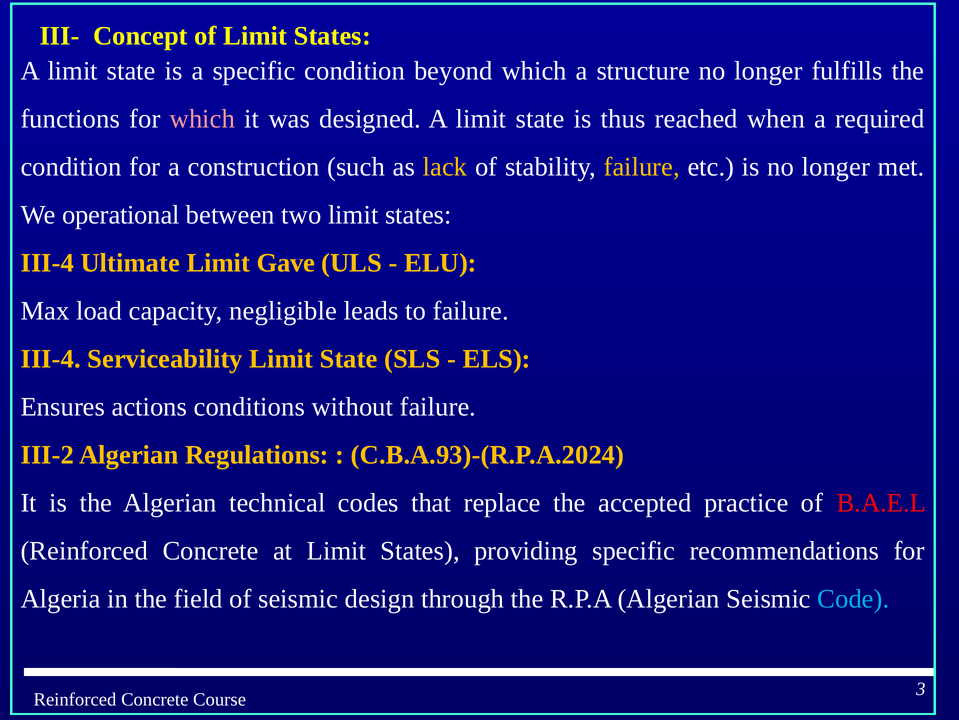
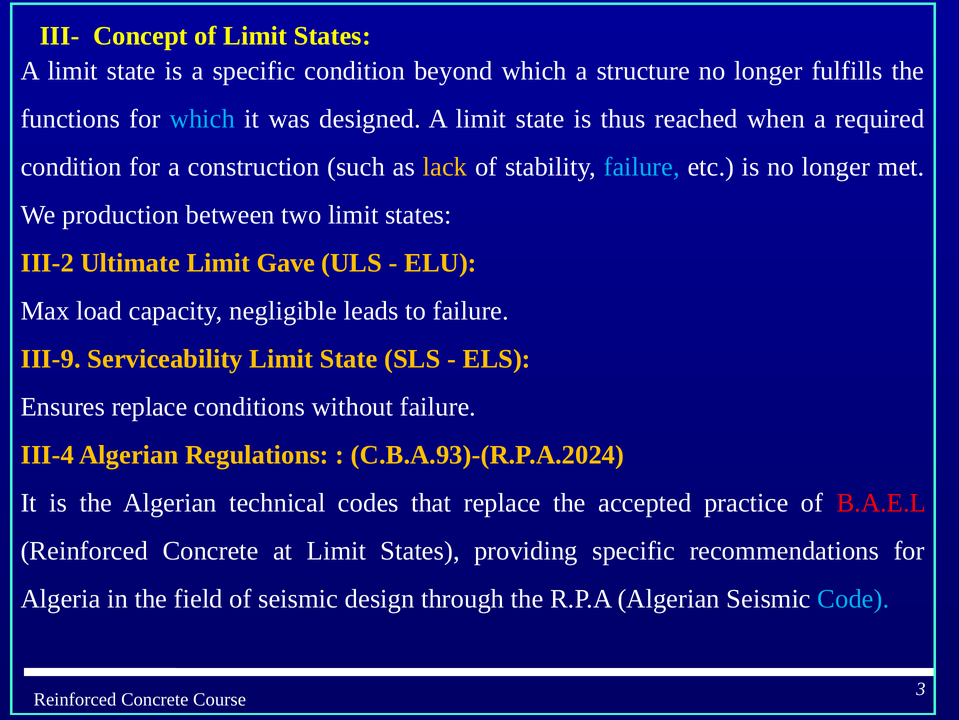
which at (202, 119) colour: pink -> light blue
failure at (642, 167) colour: yellow -> light blue
operational: operational -> production
III-4 at (47, 263): III-4 -> III-2
III-4 at (51, 359): III-4 -> III-9
Ensures actions: actions -> replace
III-2: III-2 -> III-4
